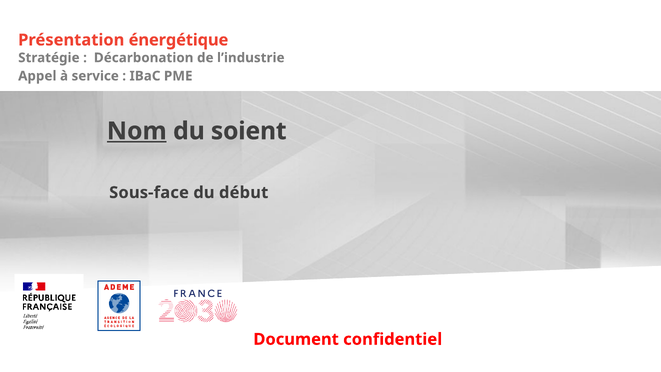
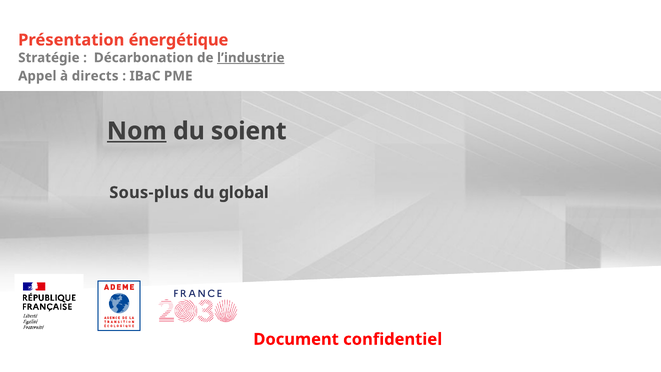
l’industrie underline: none -> present
service: service -> directs
Sous-face: Sous-face -> Sous-plus
début: début -> global
